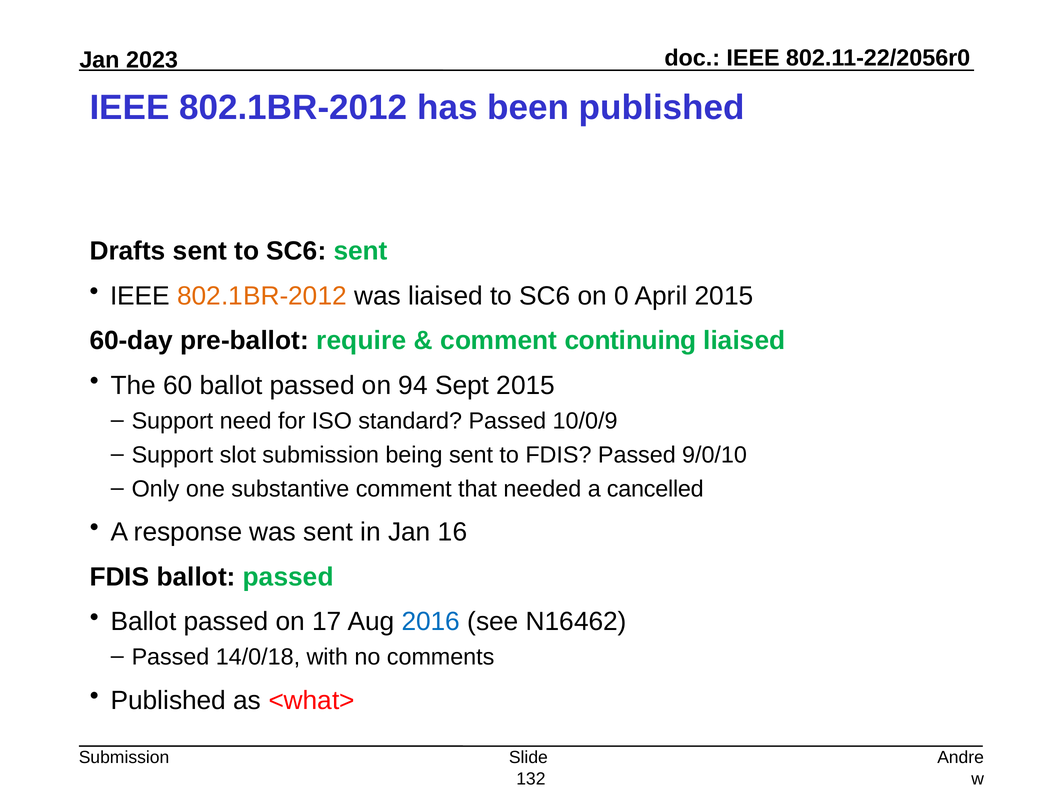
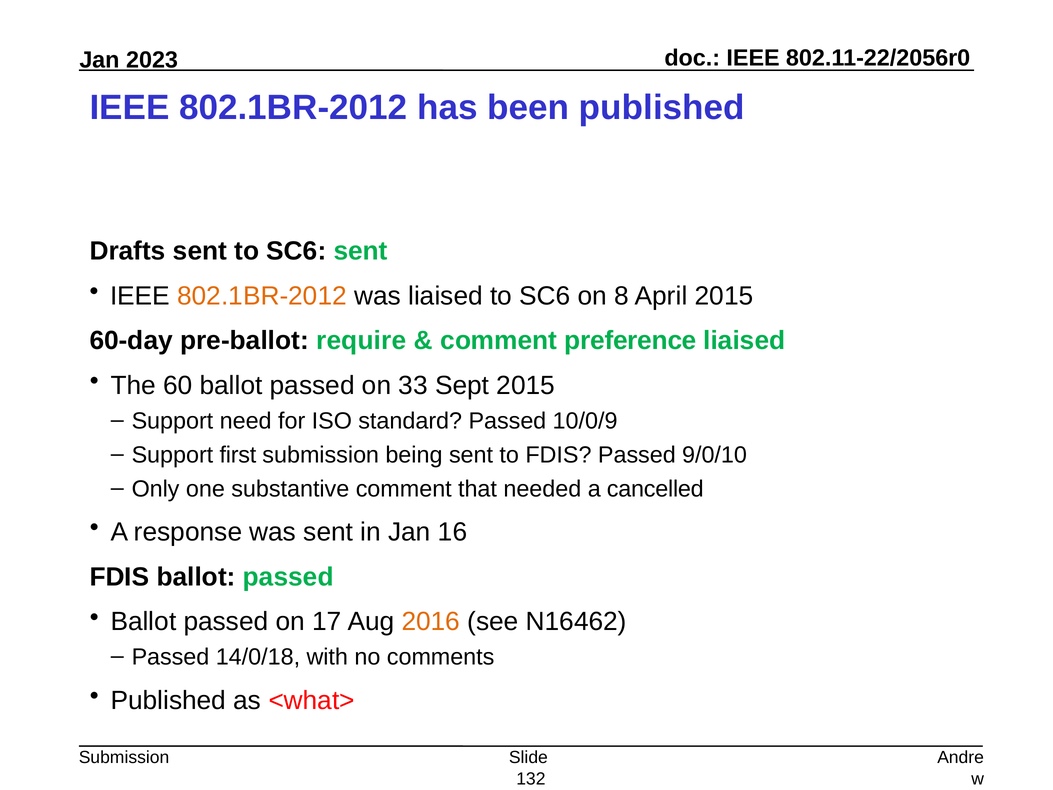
0: 0 -> 8
continuing: continuing -> preference
94: 94 -> 33
slot: slot -> first
2016 colour: blue -> orange
